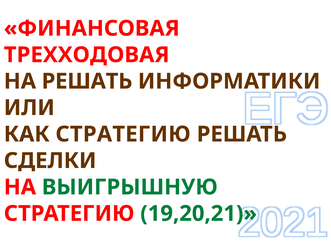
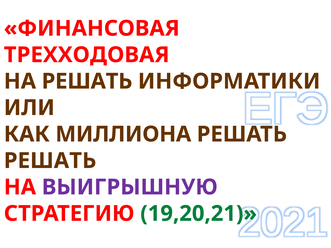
КАК СТРАТЕГИЮ: СТРАТЕГИЮ -> МИЛЛИОНА
СДЕЛКИ at (50, 161): СДЕЛКИ -> РЕШАТЬ
ВЫИГРЫШНУЮ colour: green -> purple
